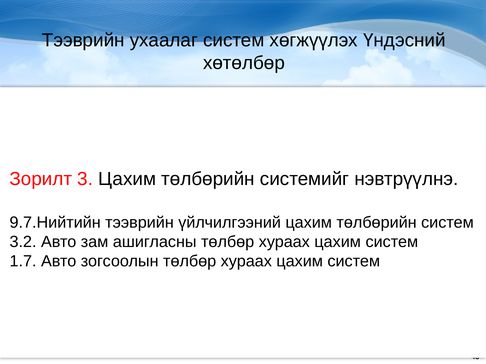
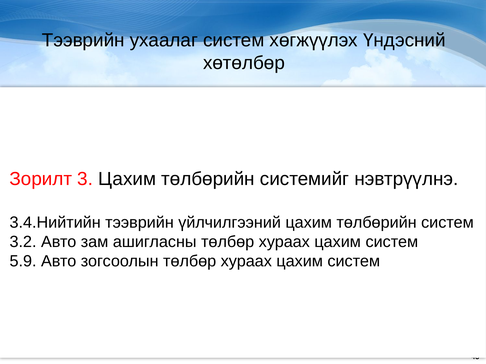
9.7.Нийтийн: 9.7.Нийтийн -> 3.4.Нийтийн
1.7: 1.7 -> 5.9
